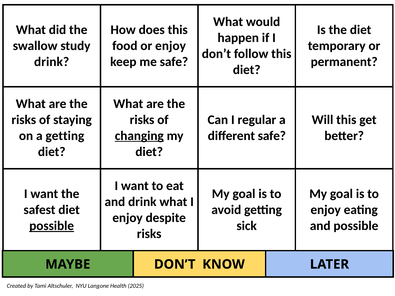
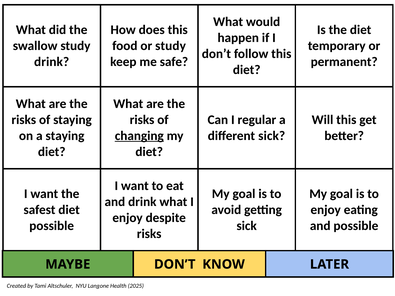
or enjoy: enjoy -> study
a getting: getting -> staying
different safe: safe -> sick
possible at (52, 226) underline: present -> none
